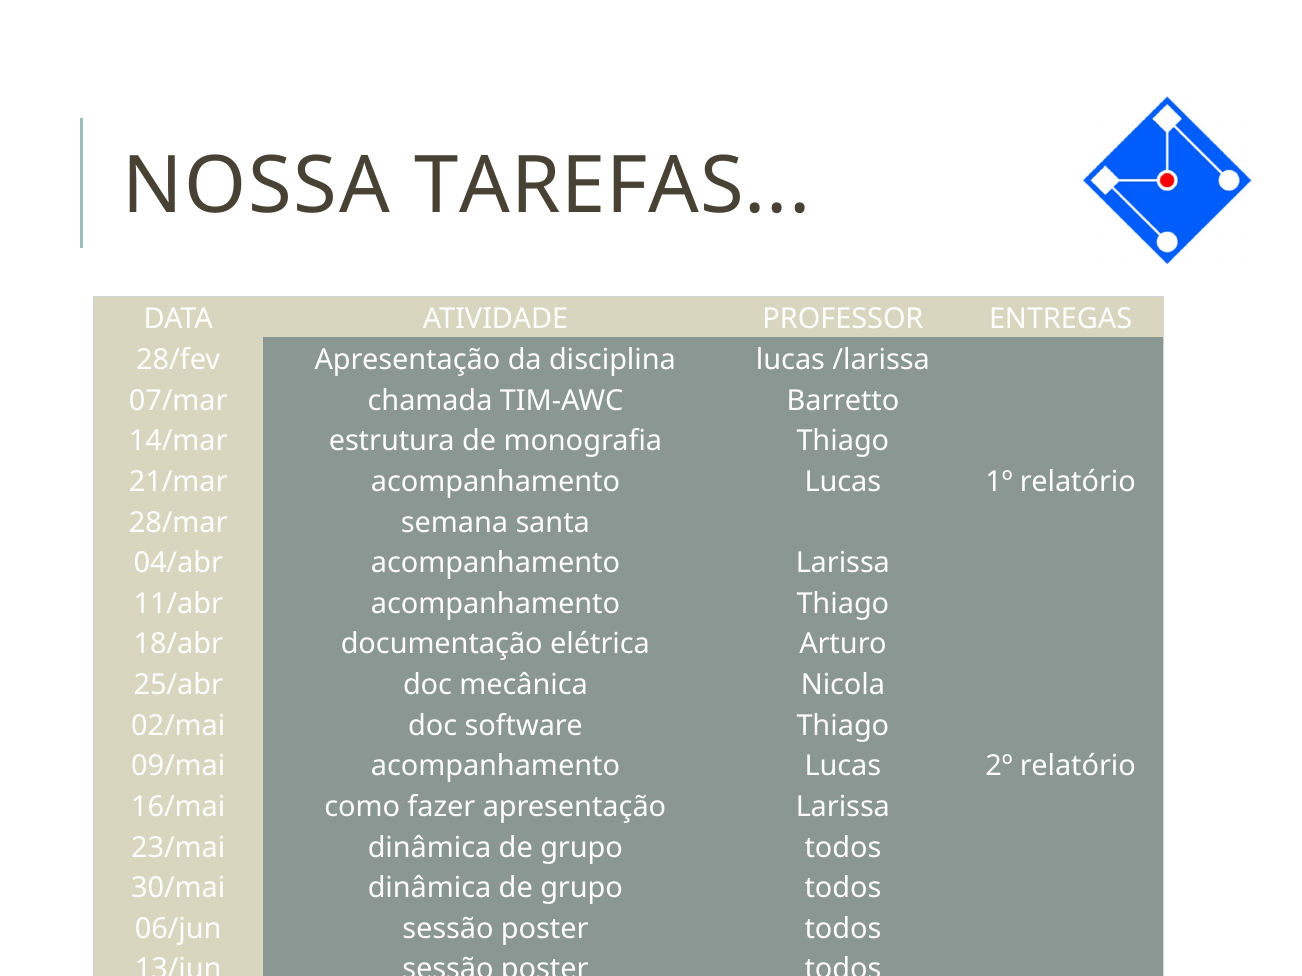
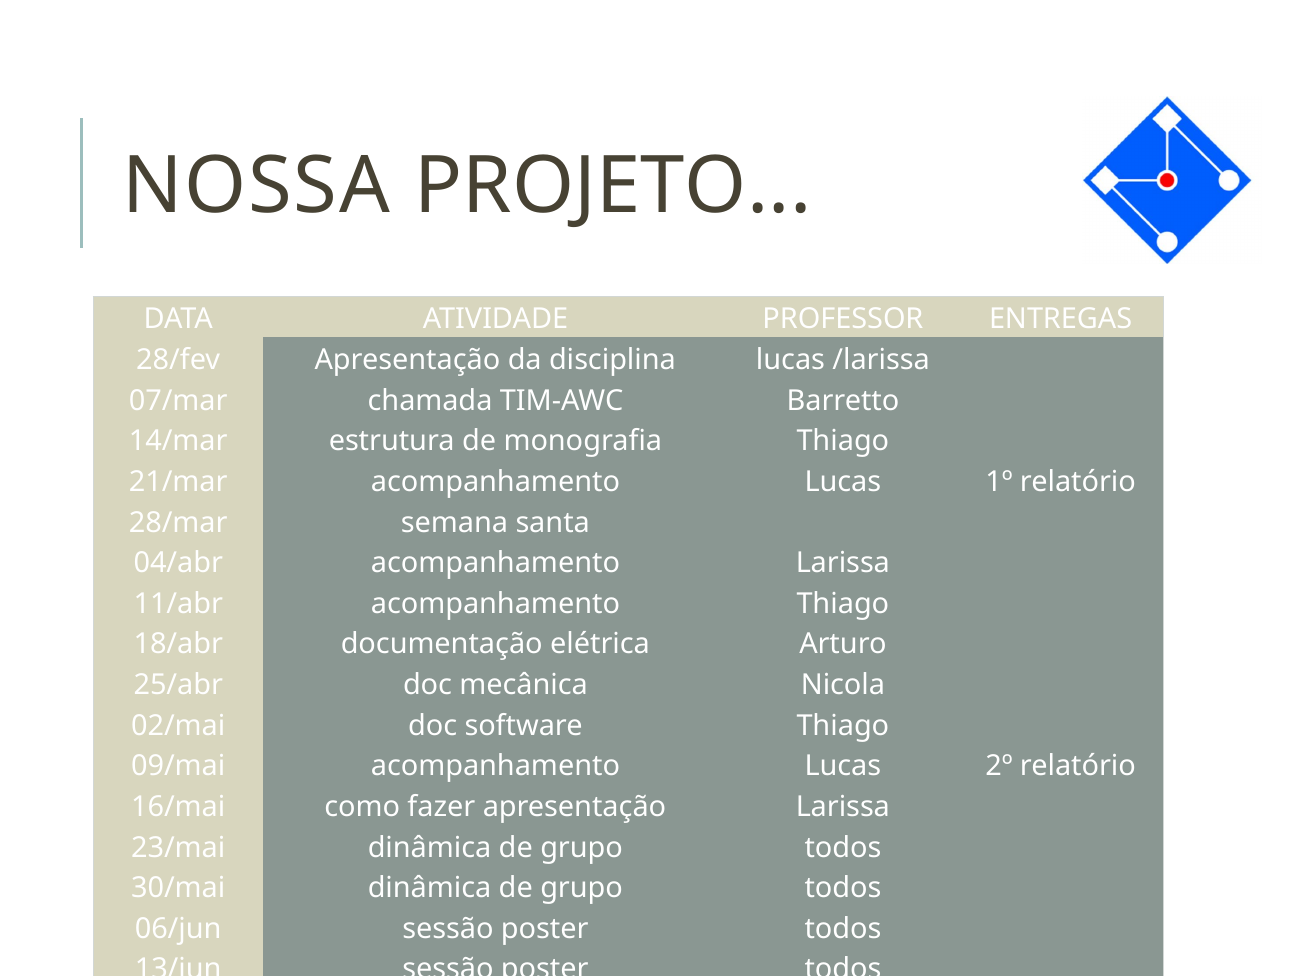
TAREFAS: TAREFAS -> PROJETO
